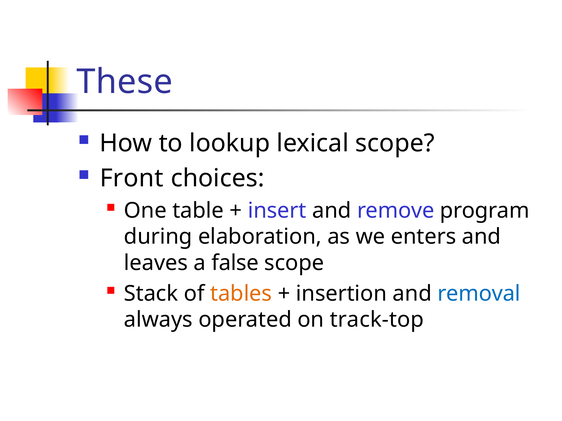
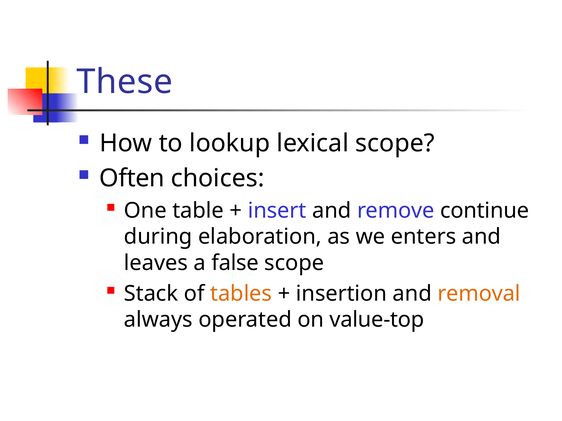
Front: Front -> Often
program: program -> continue
removal colour: blue -> orange
track-top: track-top -> value-top
